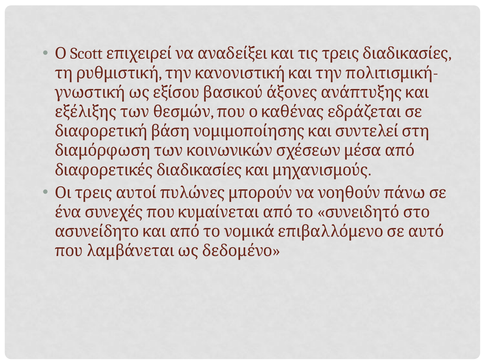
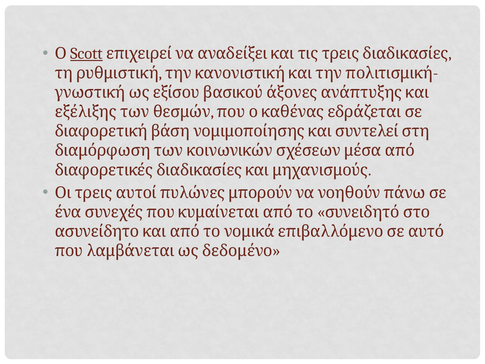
Scott underline: none -> present
